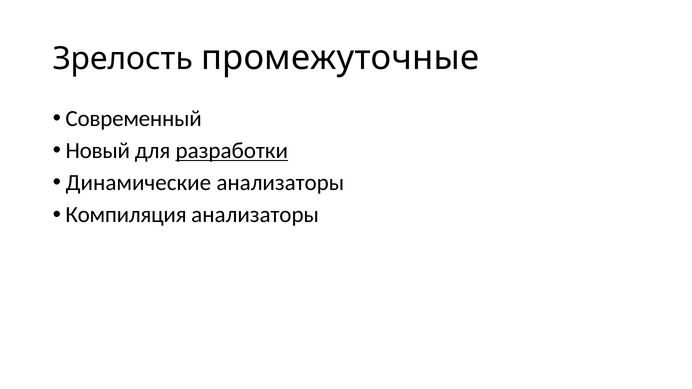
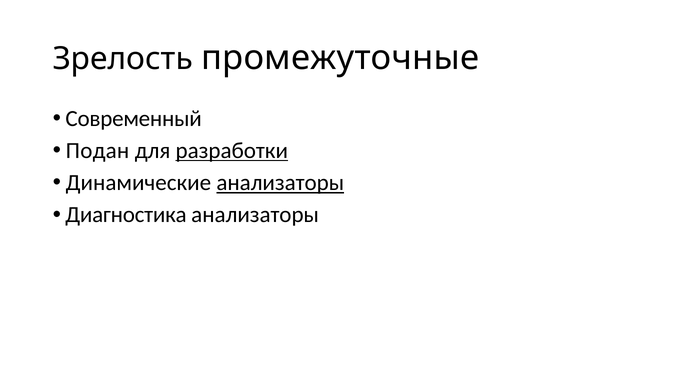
Новый: Новый -> Подан
анализаторы at (280, 183) underline: none -> present
Компиляция: Компиляция -> Диагностика
